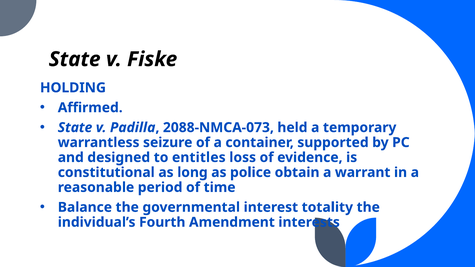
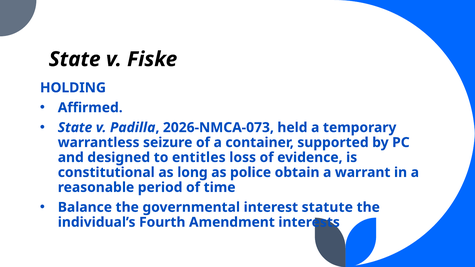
2088-NMCA-073: 2088-NMCA-073 -> 2026-NMCA-073
totality: totality -> statute
